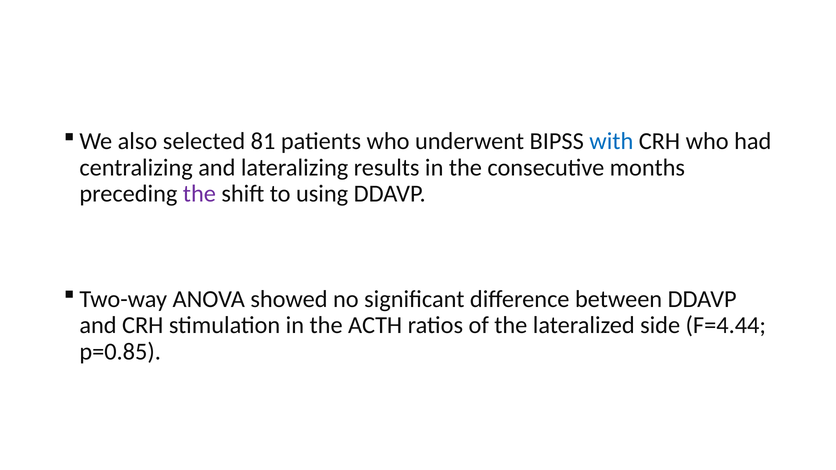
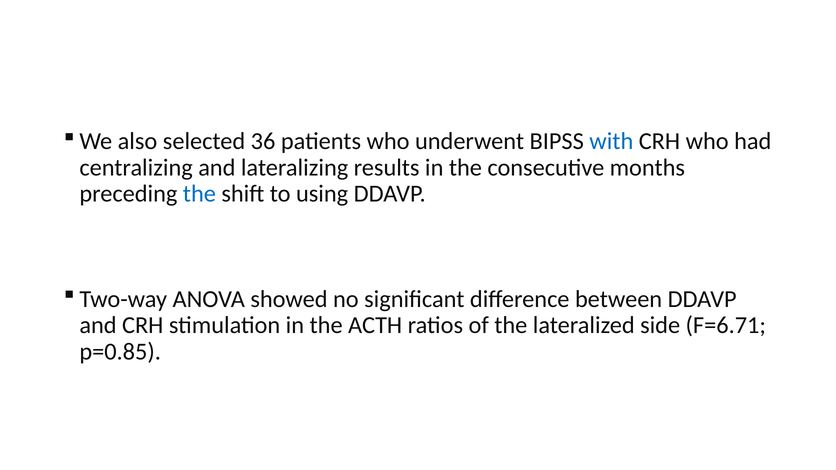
81: 81 -> 36
the at (199, 194) colour: purple -> blue
F=4.44: F=4.44 -> F=6.71
